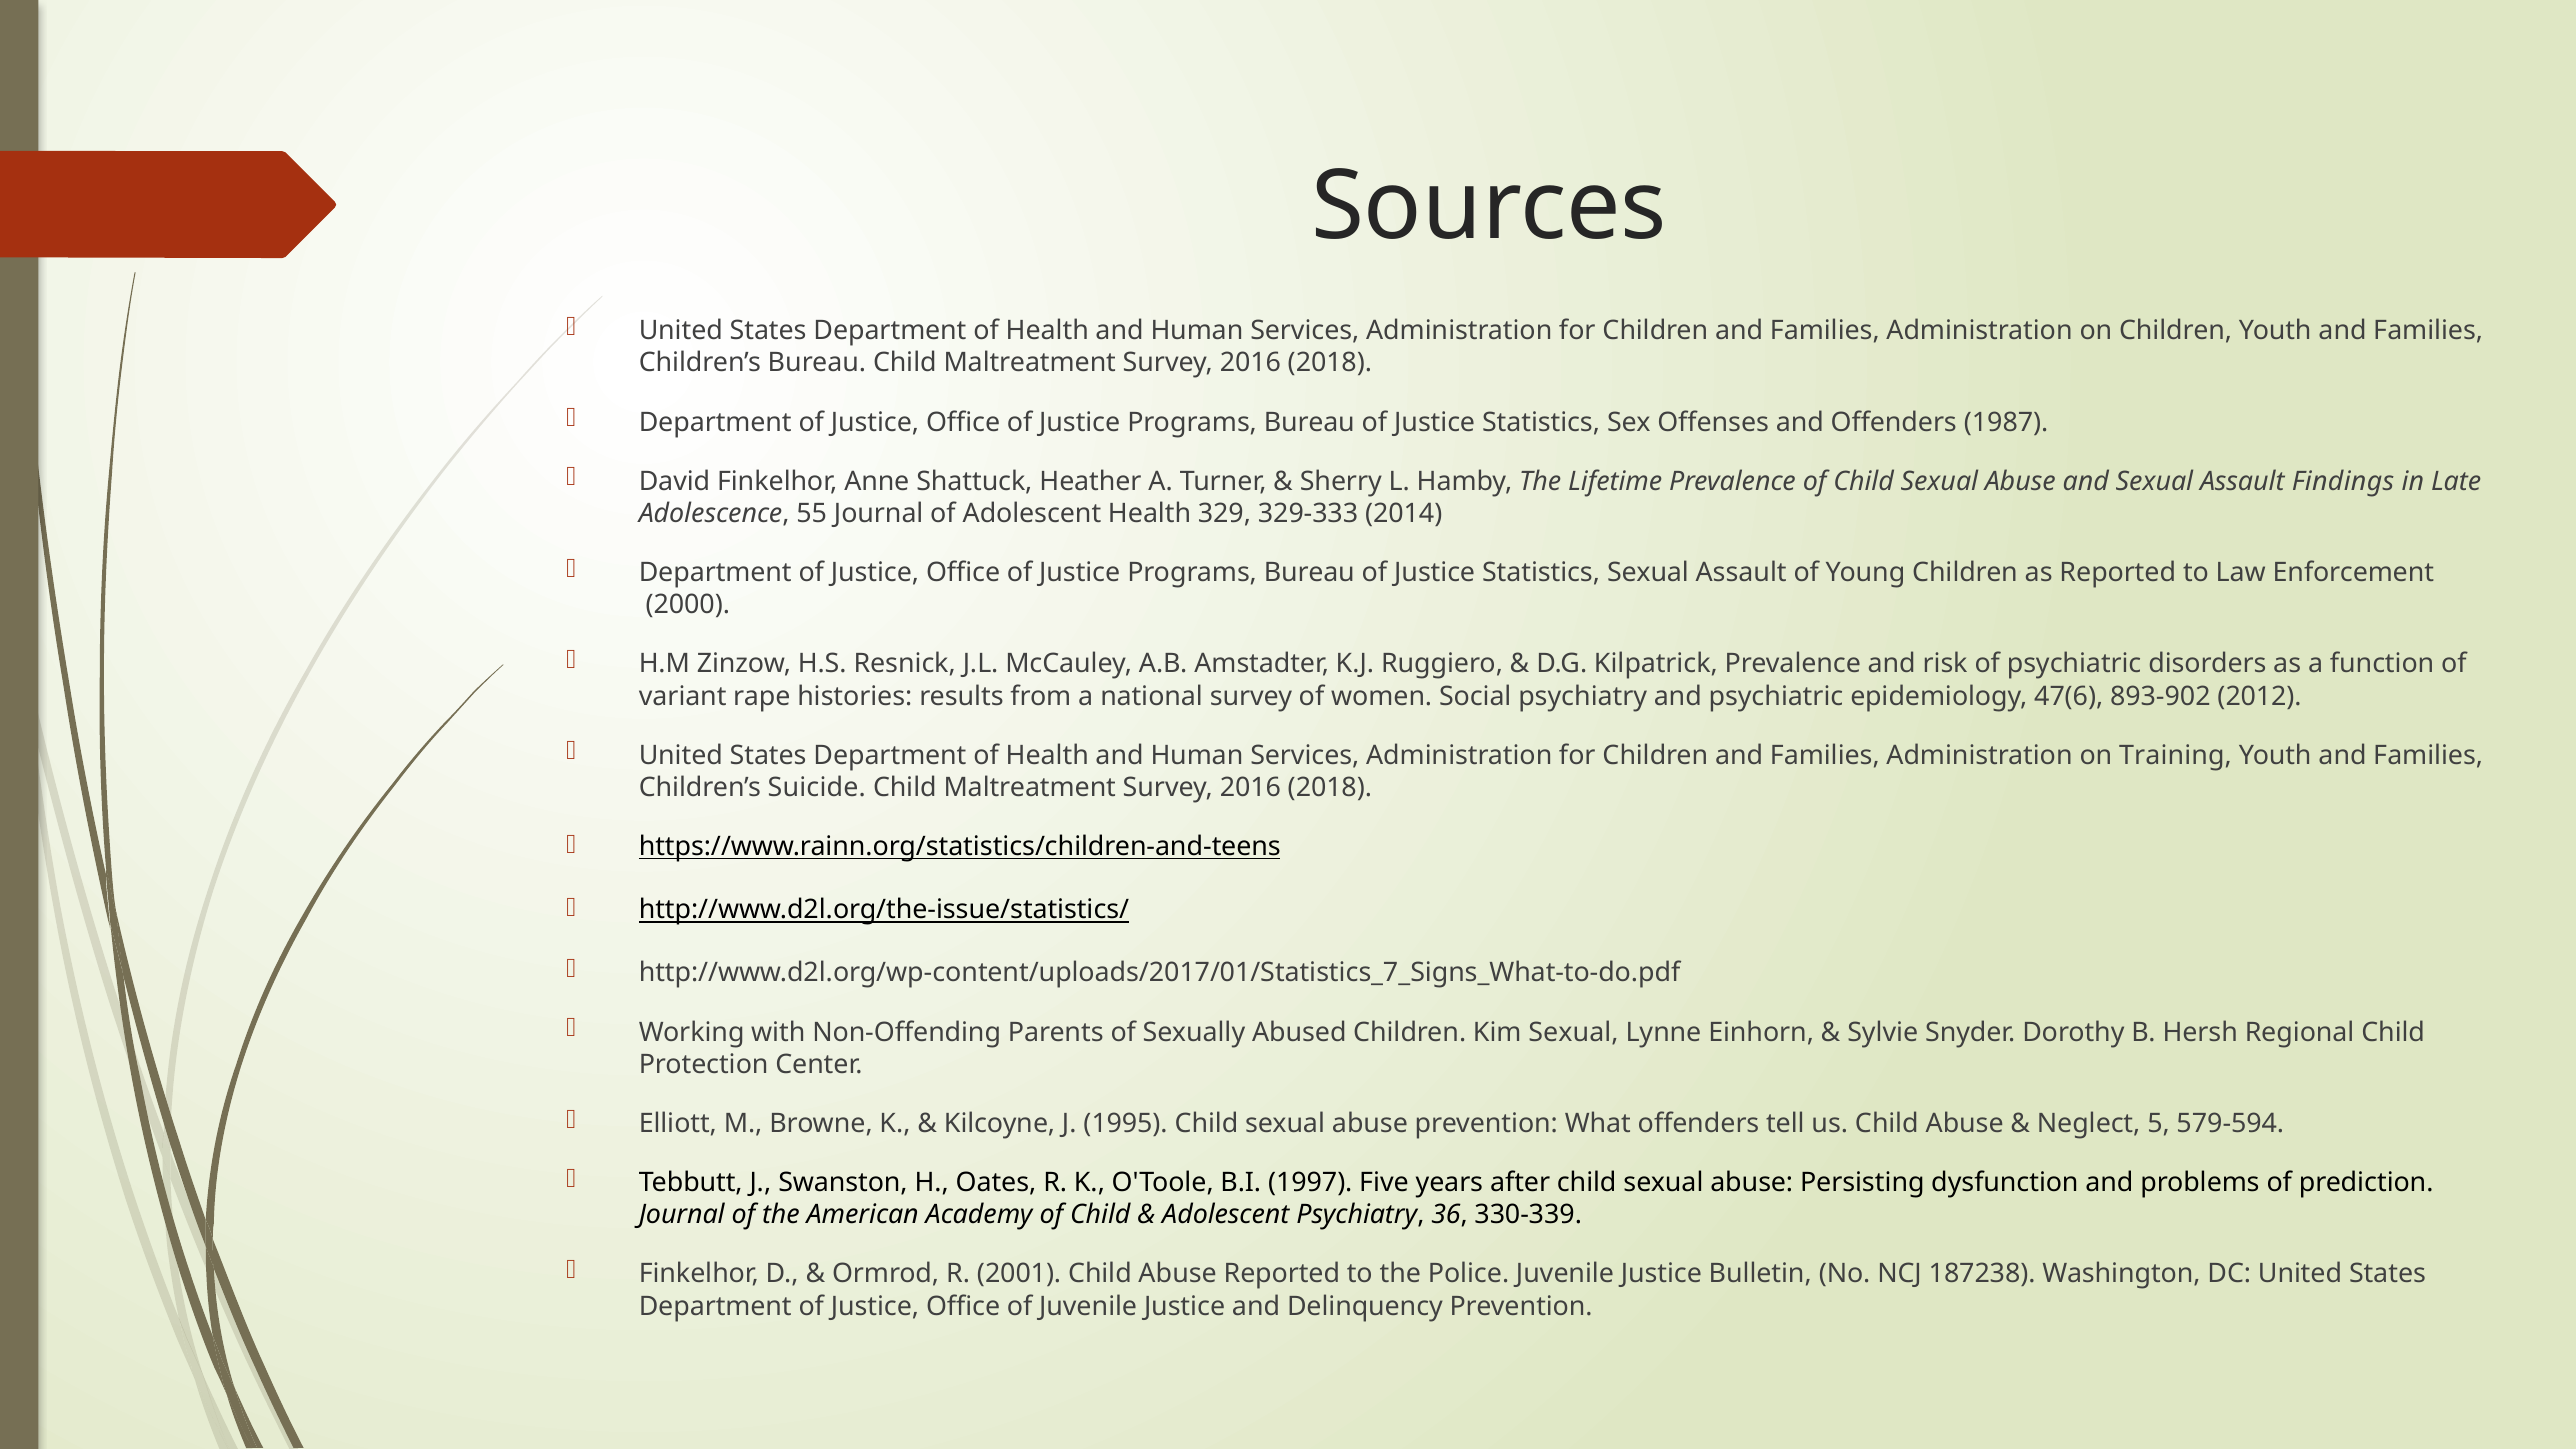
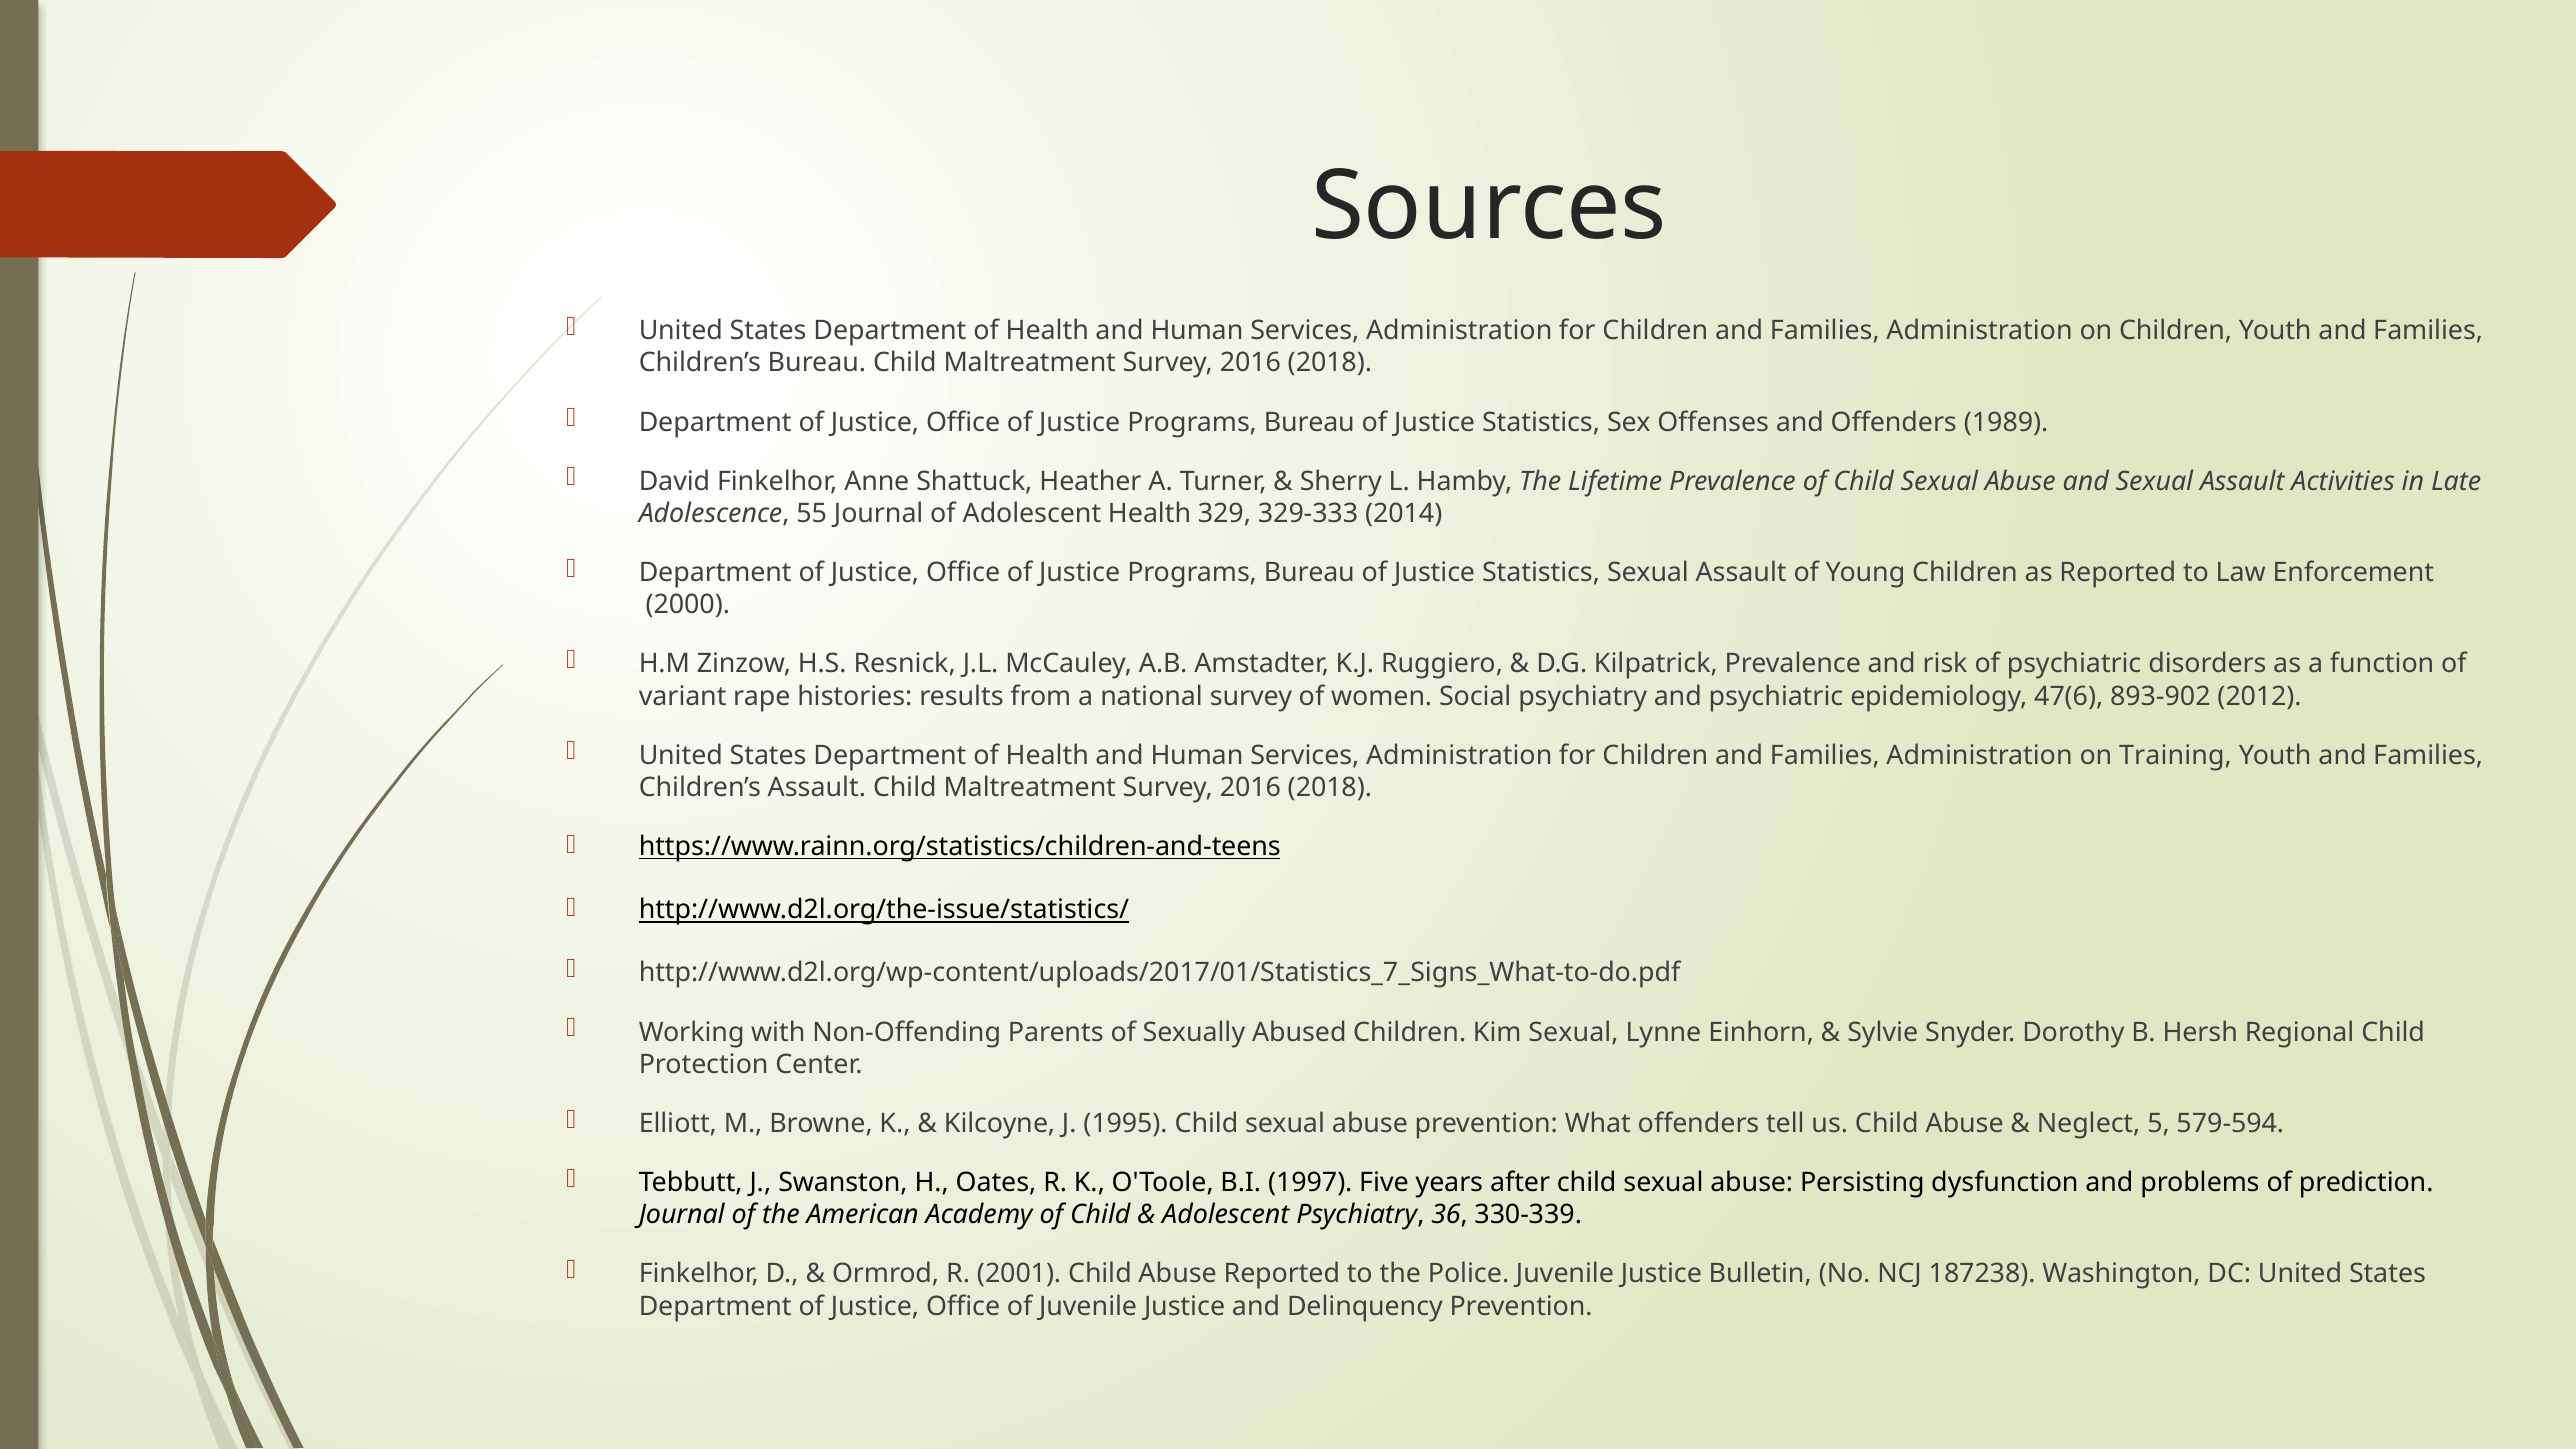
1987: 1987 -> 1989
Findings: Findings -> Activities
Children’s Suicide: Suicide -> Assault
